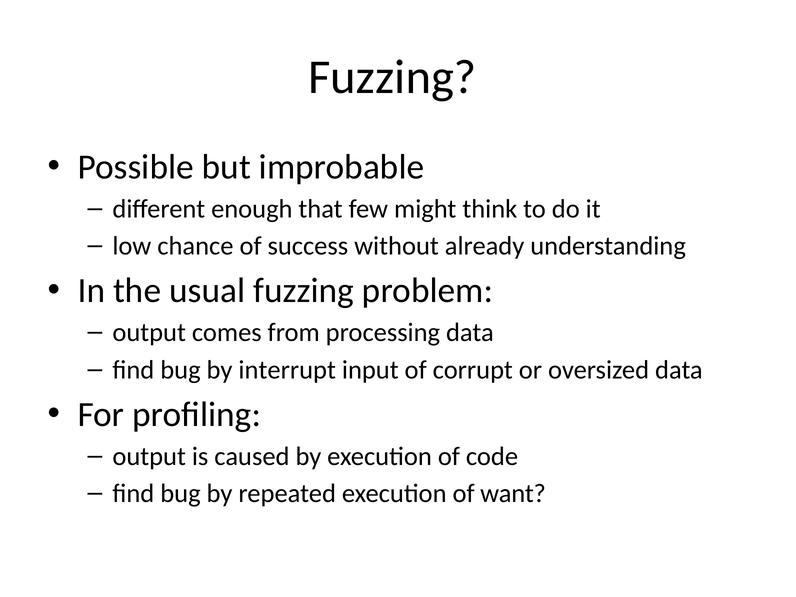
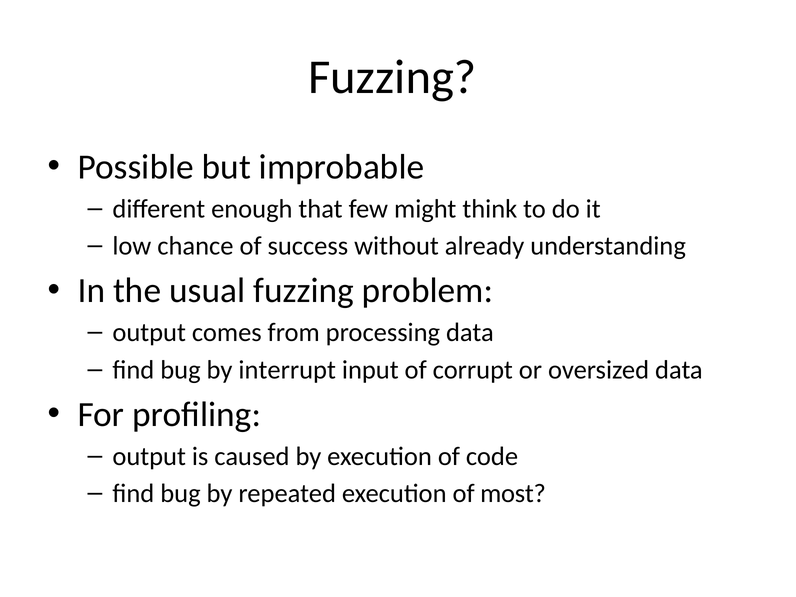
want: want -> most
